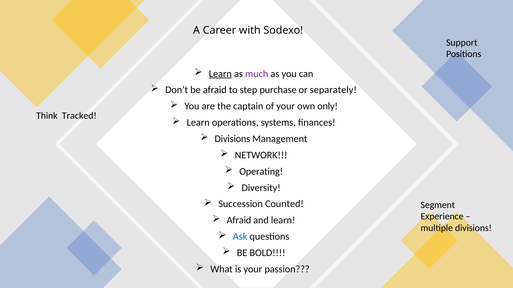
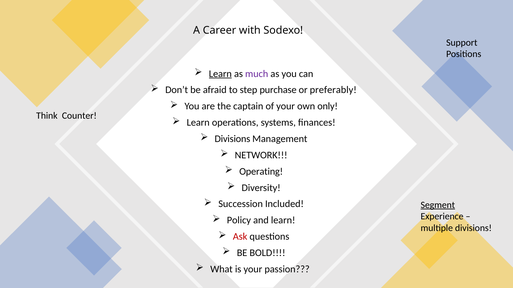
separately: separately -> preferably
Tracked: Tracked -> Counter
Counted: Counted -> Included
Segment underline: none -> present
Afraid at (239, 221): Afraid -> Policy
Ask colour: blue -> red
